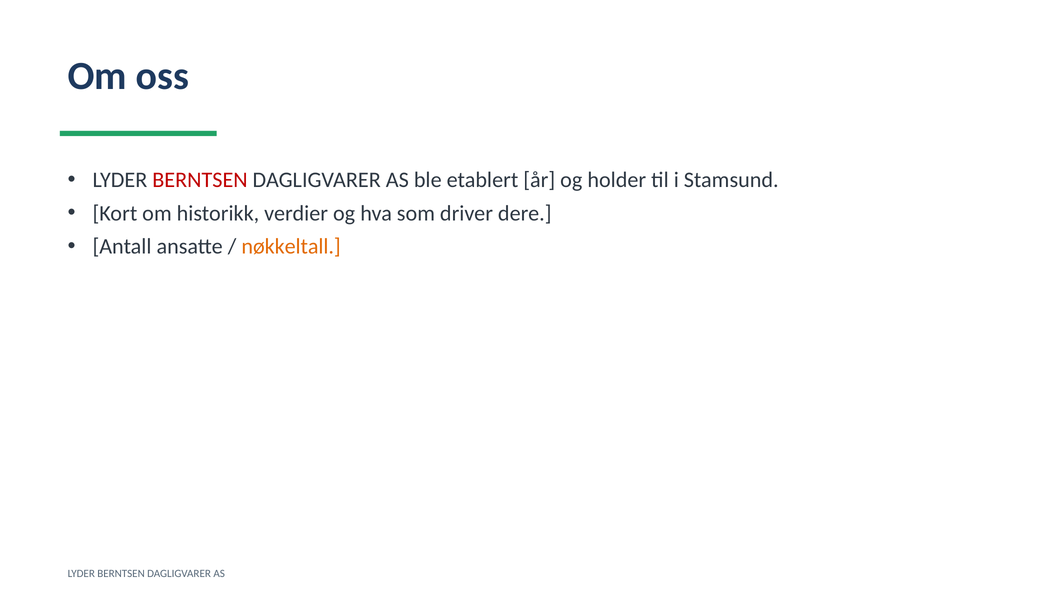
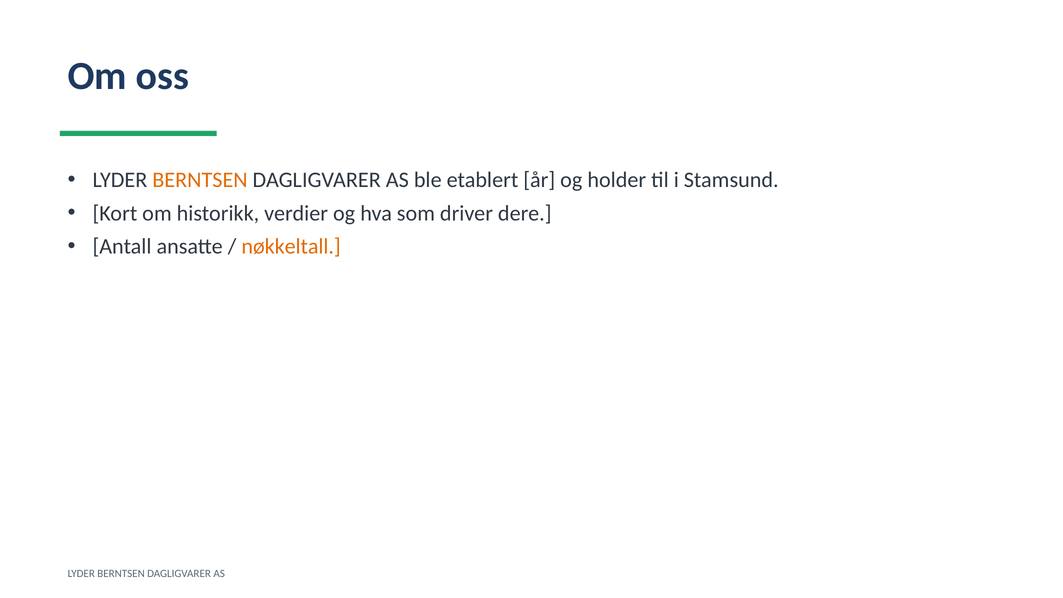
BERNTSEN at (200, 180) colour: red -> orange
